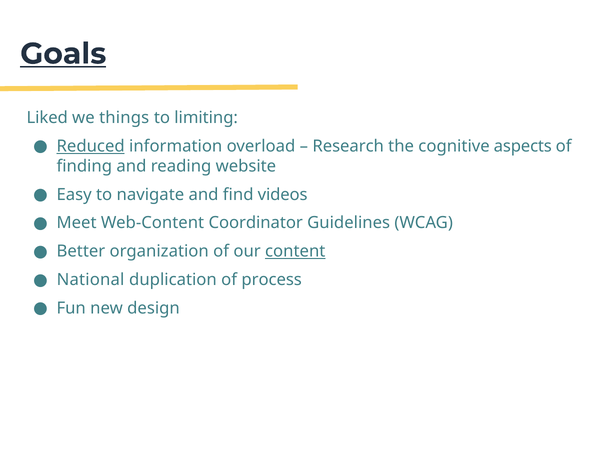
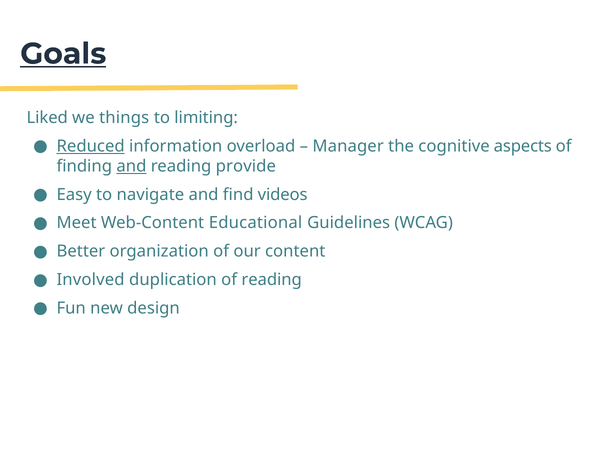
Research: Research -> Manager
and at (131, 166) underline: none -> present
website: website -> provide
Coordinator: Coordinator -> Educational
content underline: present -> none
National: National -> Involved
of process: process -> reading
